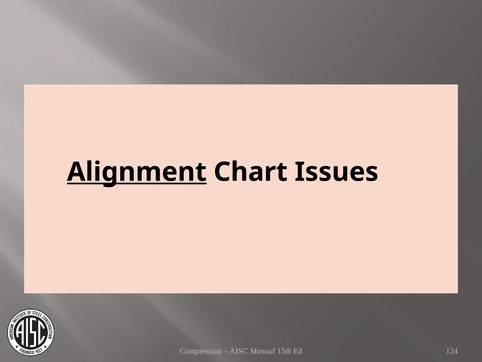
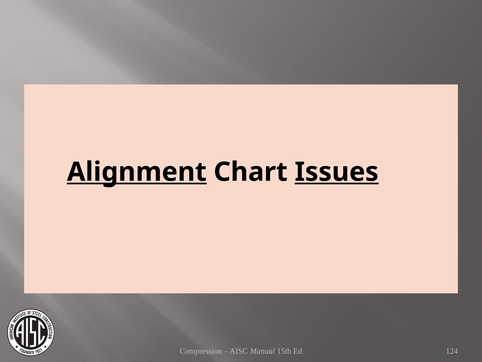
Issues underline: none -> present
